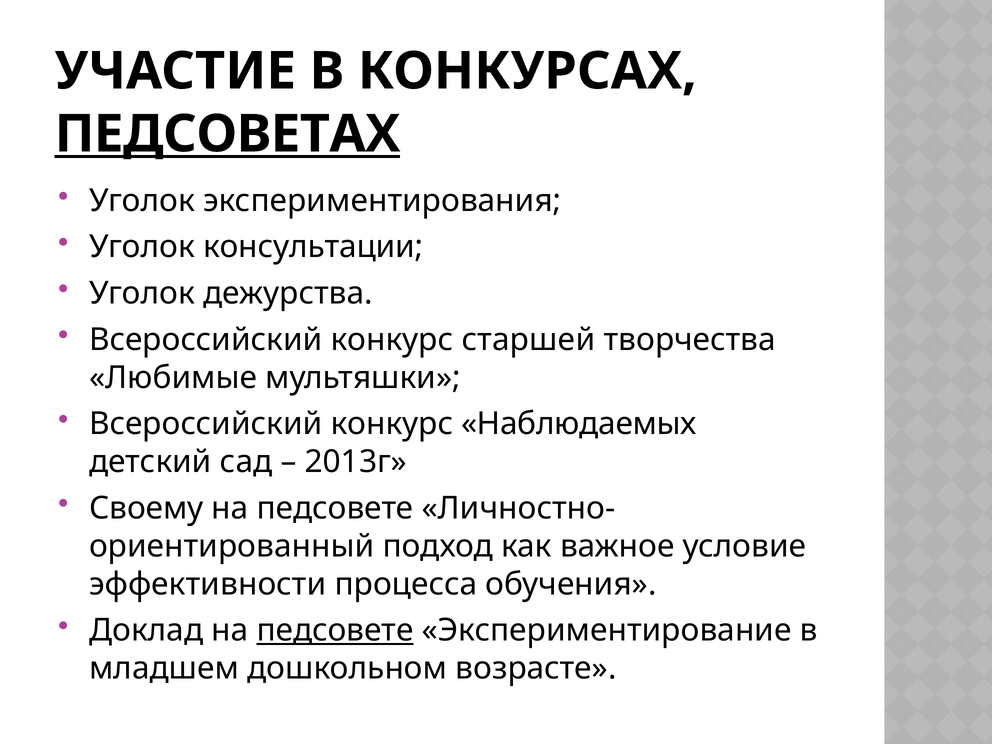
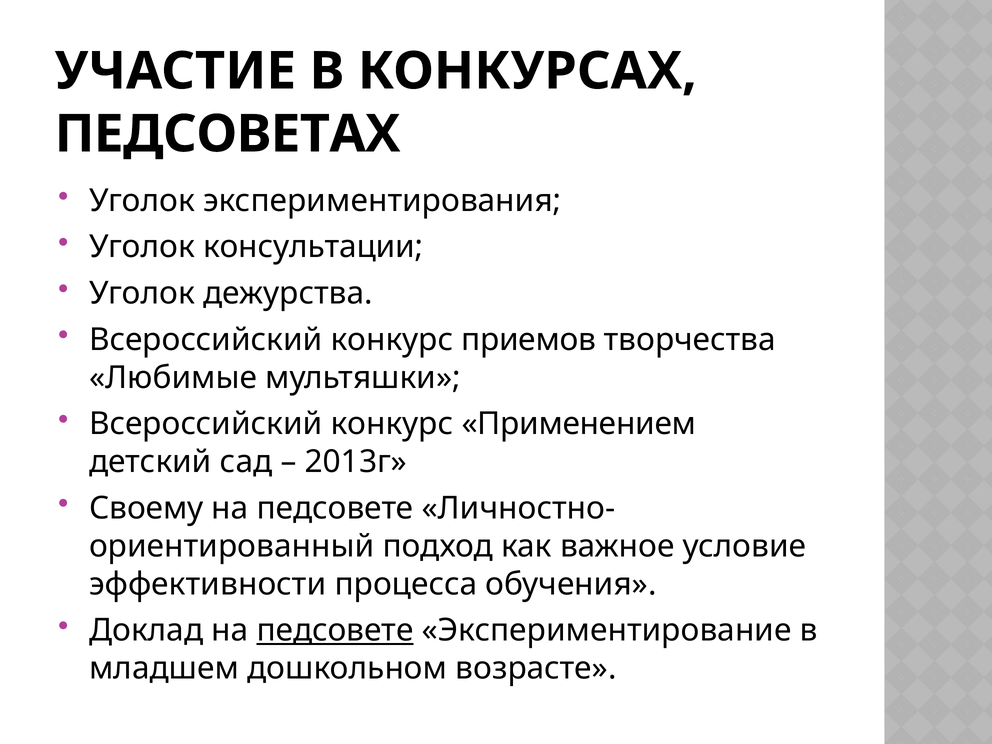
ПЕДСОВЕТАХ underline: present -> none
старшей: старшей -> приемов
Наблюдаемых: Наблюдаемых -> Применением
